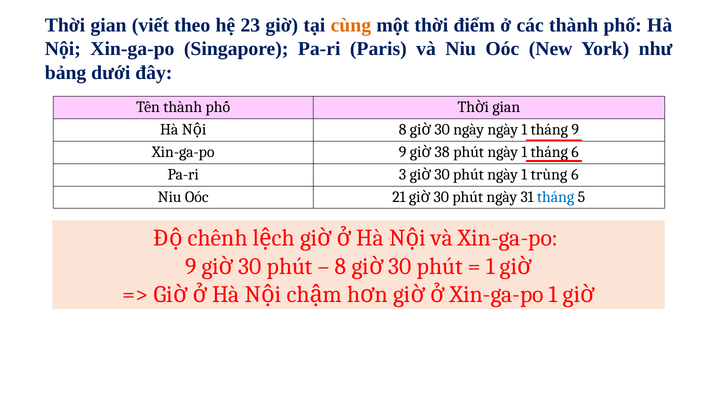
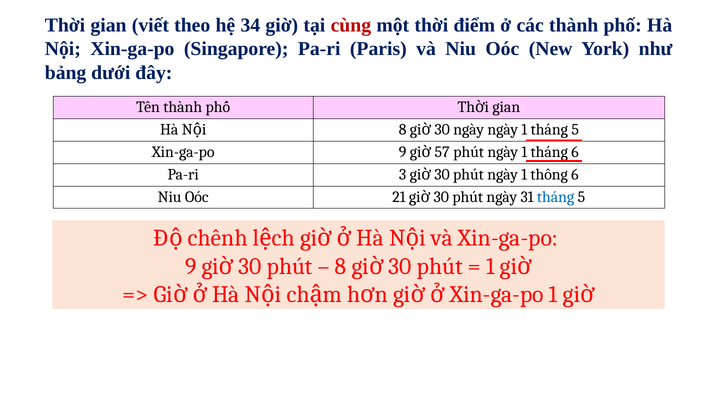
23: 23 -> 34
cùng colour: orange -> red
1 tháng 9: 9 -> 5
38: 38 -> 57
trùng: trùng -> thông
